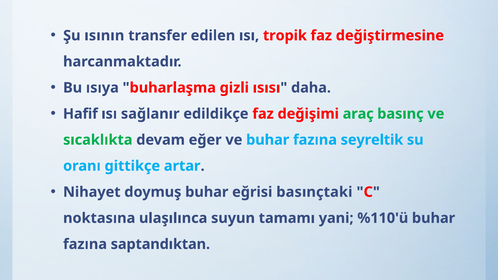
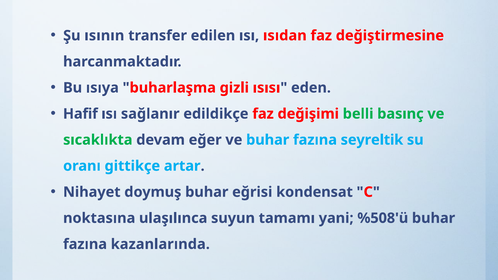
tropik: tropik -> ısıdan
daha: daha -> eden
araç: araç -> belli
basınçtaki: basınçtaki -> kondensat
%110'ü: %110'ü -> %508'ü
saptandıktan: saptandıktan -> kazanlarında
